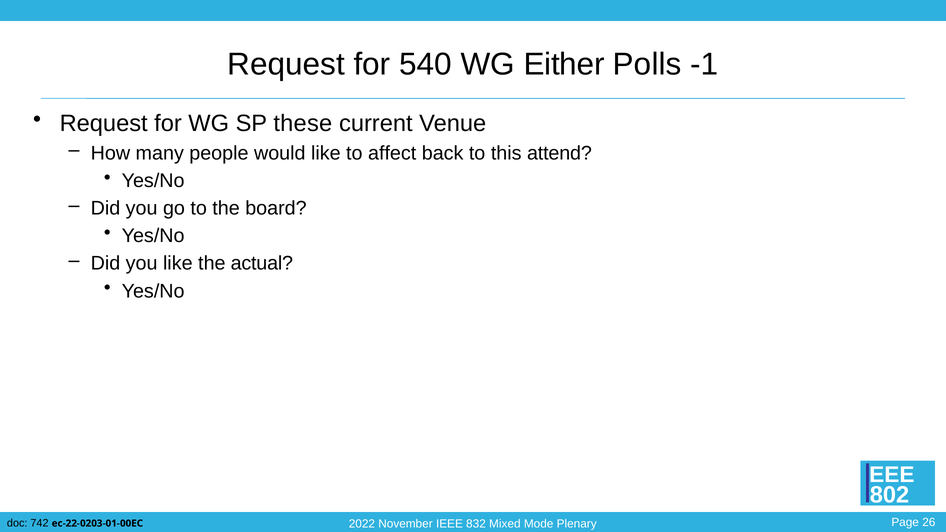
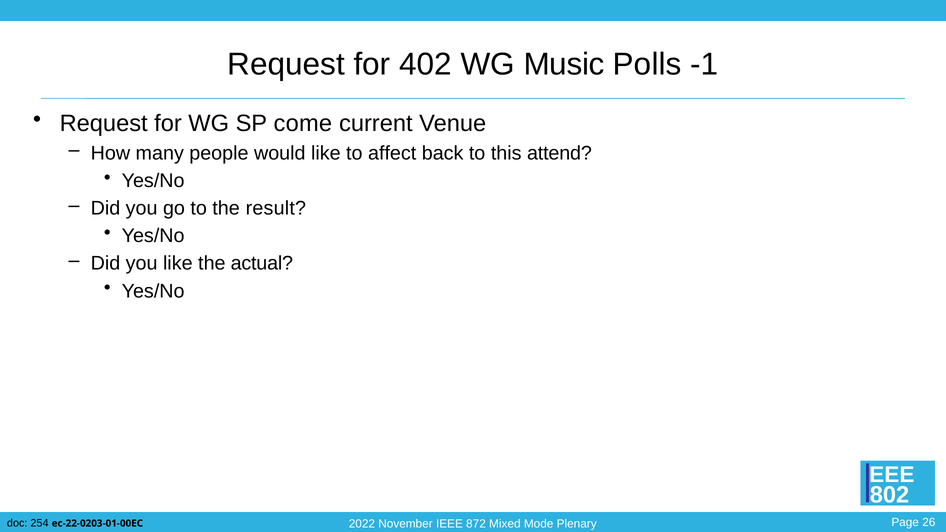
540: 540 -> 402
Either: Either -> Music
these: these -> come
board: board -> result
742: 742 -> 254
832: 832 -> 872
